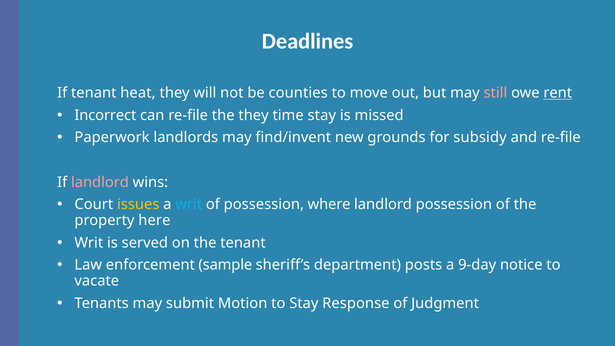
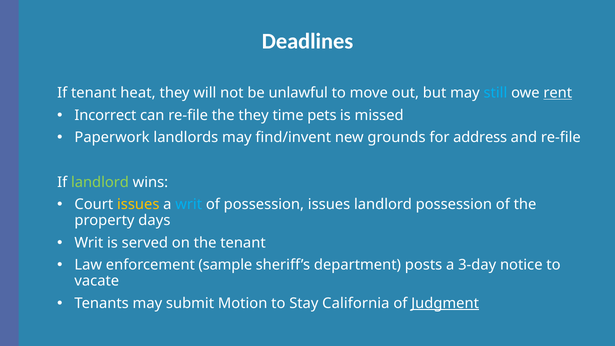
counties: counties -> unlawful
still colour: pink -> light blue
time stay: stay -> pets
subsidy: subsidy -> address
landlord at (100, 182) colour: pink -> light green
possession where: where -> issues
here: here -> days
9-day: 9-day -> 3-day
Response: Response -> California
Judgment underline: none -> present
